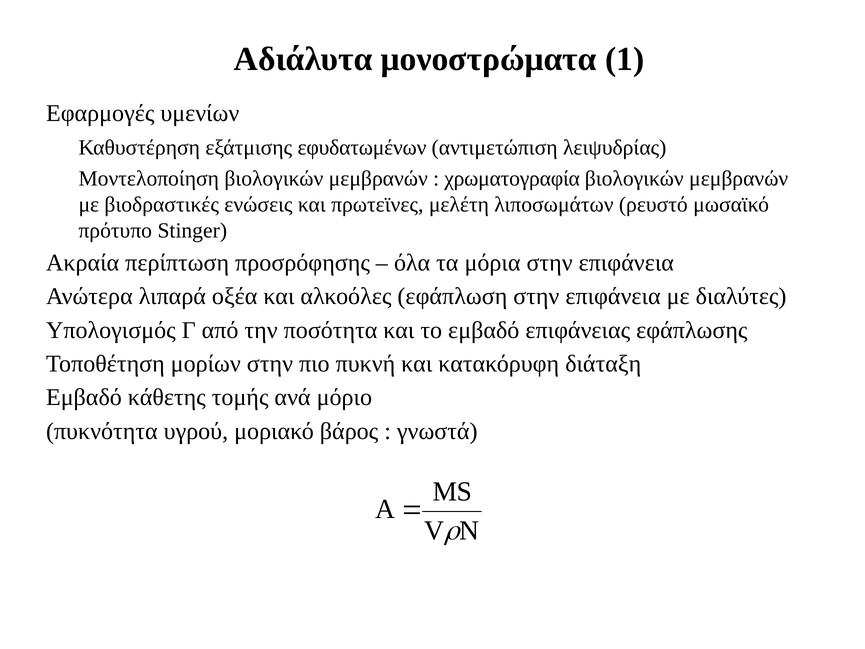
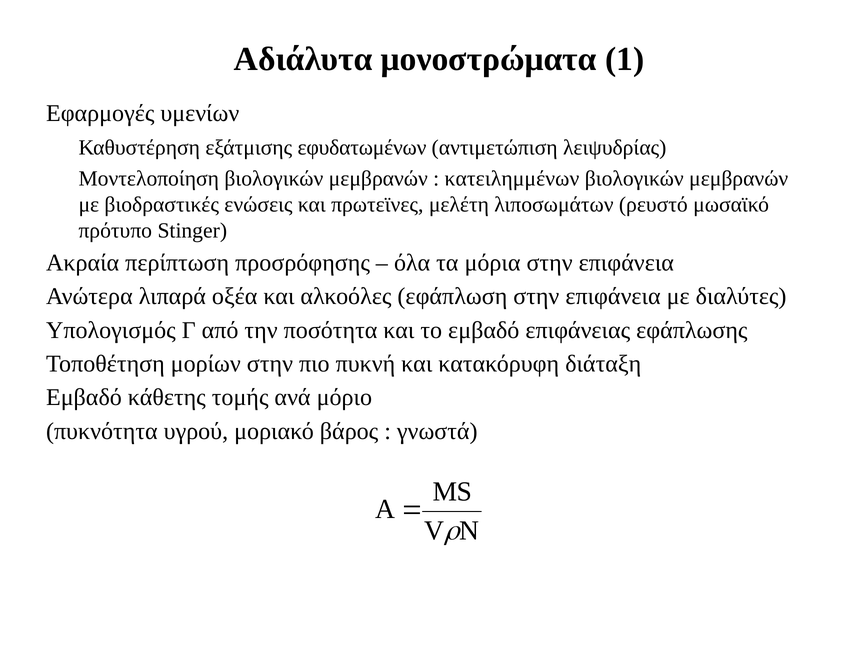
χρωματογραφία: χρωματογραφία -> κατειλημμένων
